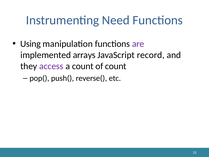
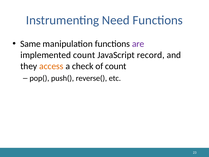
Using: Using -> Same
implemented arrays: arrays -> count
access colour: purple -> orange
a count: count -> check
